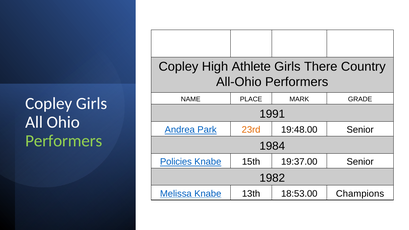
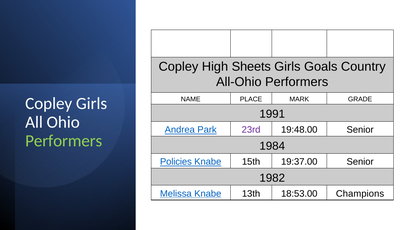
Athlete: Athlete -> Sheets
There: There -> Goals
23rd colour: orange -> purple
